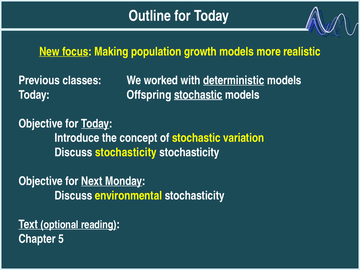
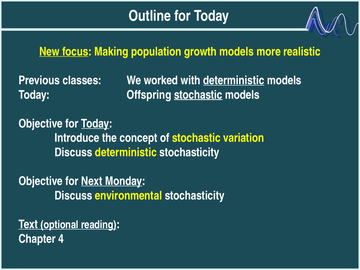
Discuss stochasticity: stochasticity -> deterministic
5: 5 -> 4
